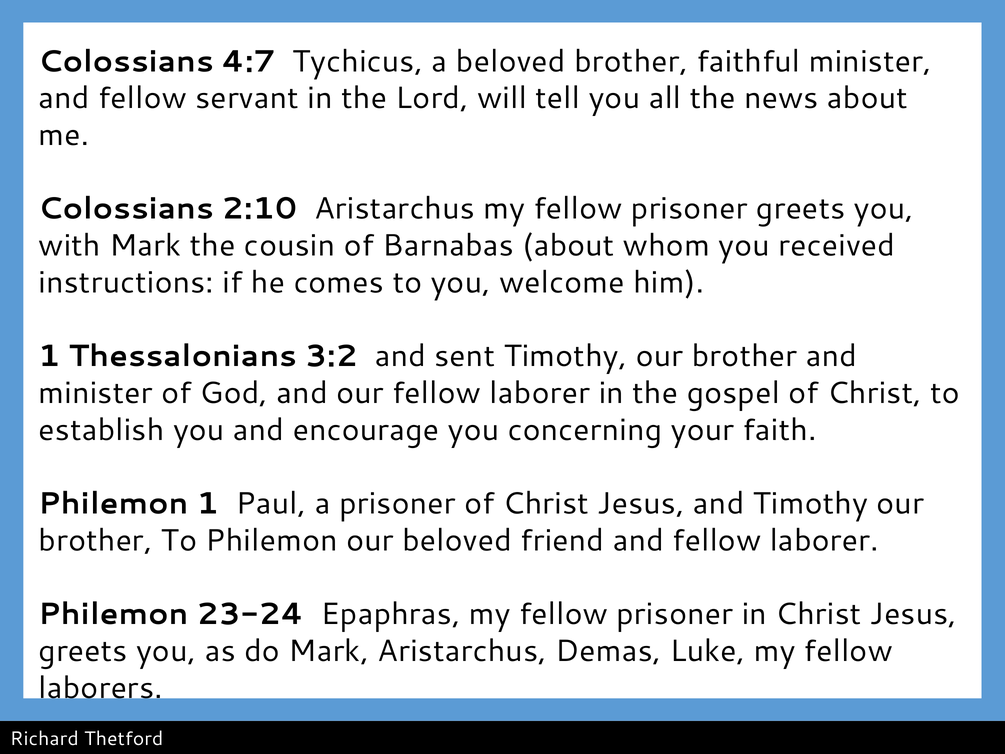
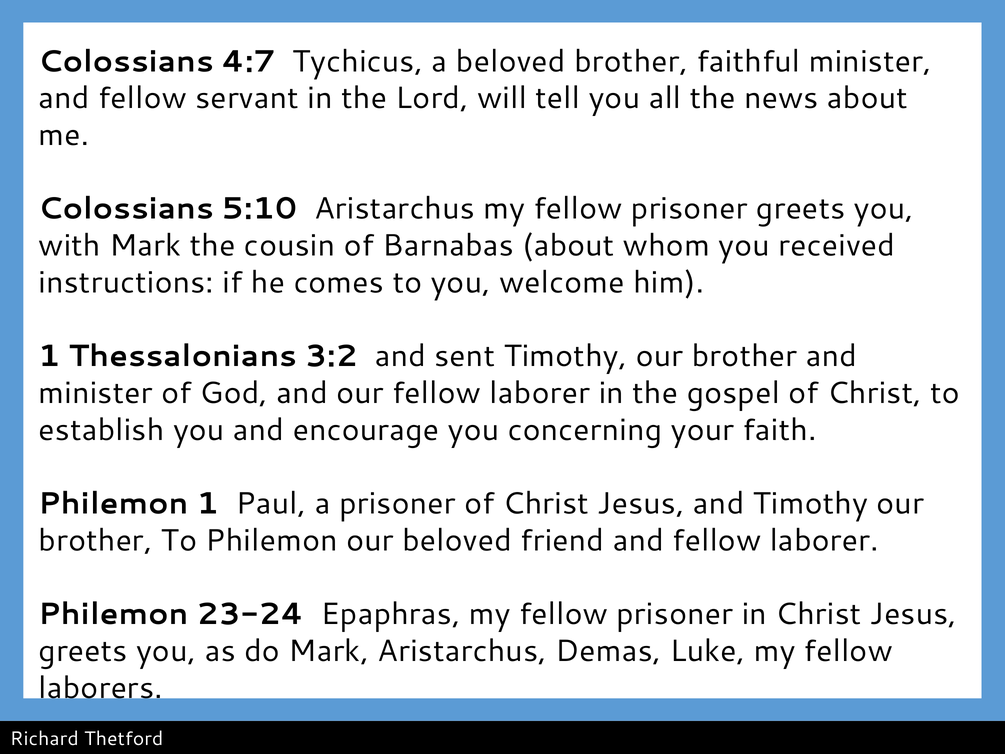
2:10: 2:10 -> 5:10
